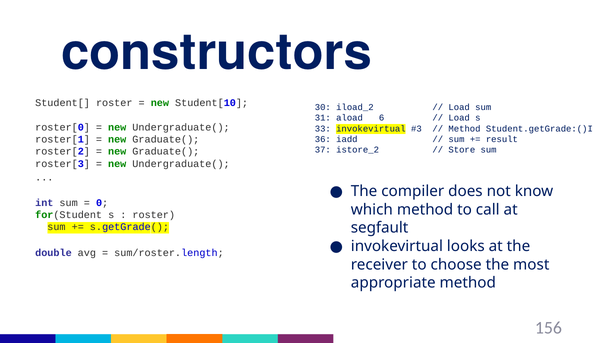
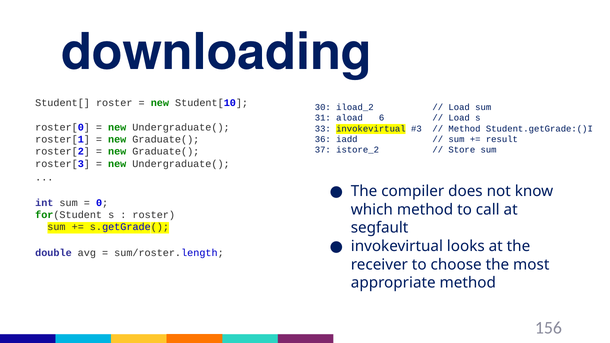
constructors: constructors -> downloading
